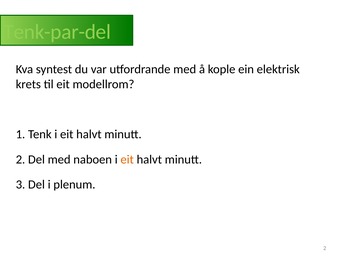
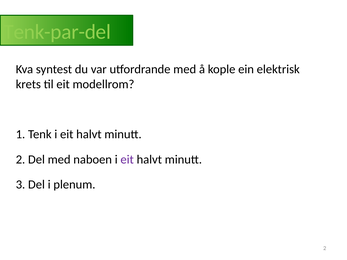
eit at (127, 160) colour: orange -> purple
